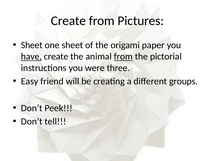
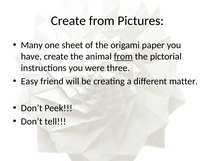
Sheet at (32, 45): Sheet -> Many
have underline: present -> none
groups: groups -> matter
